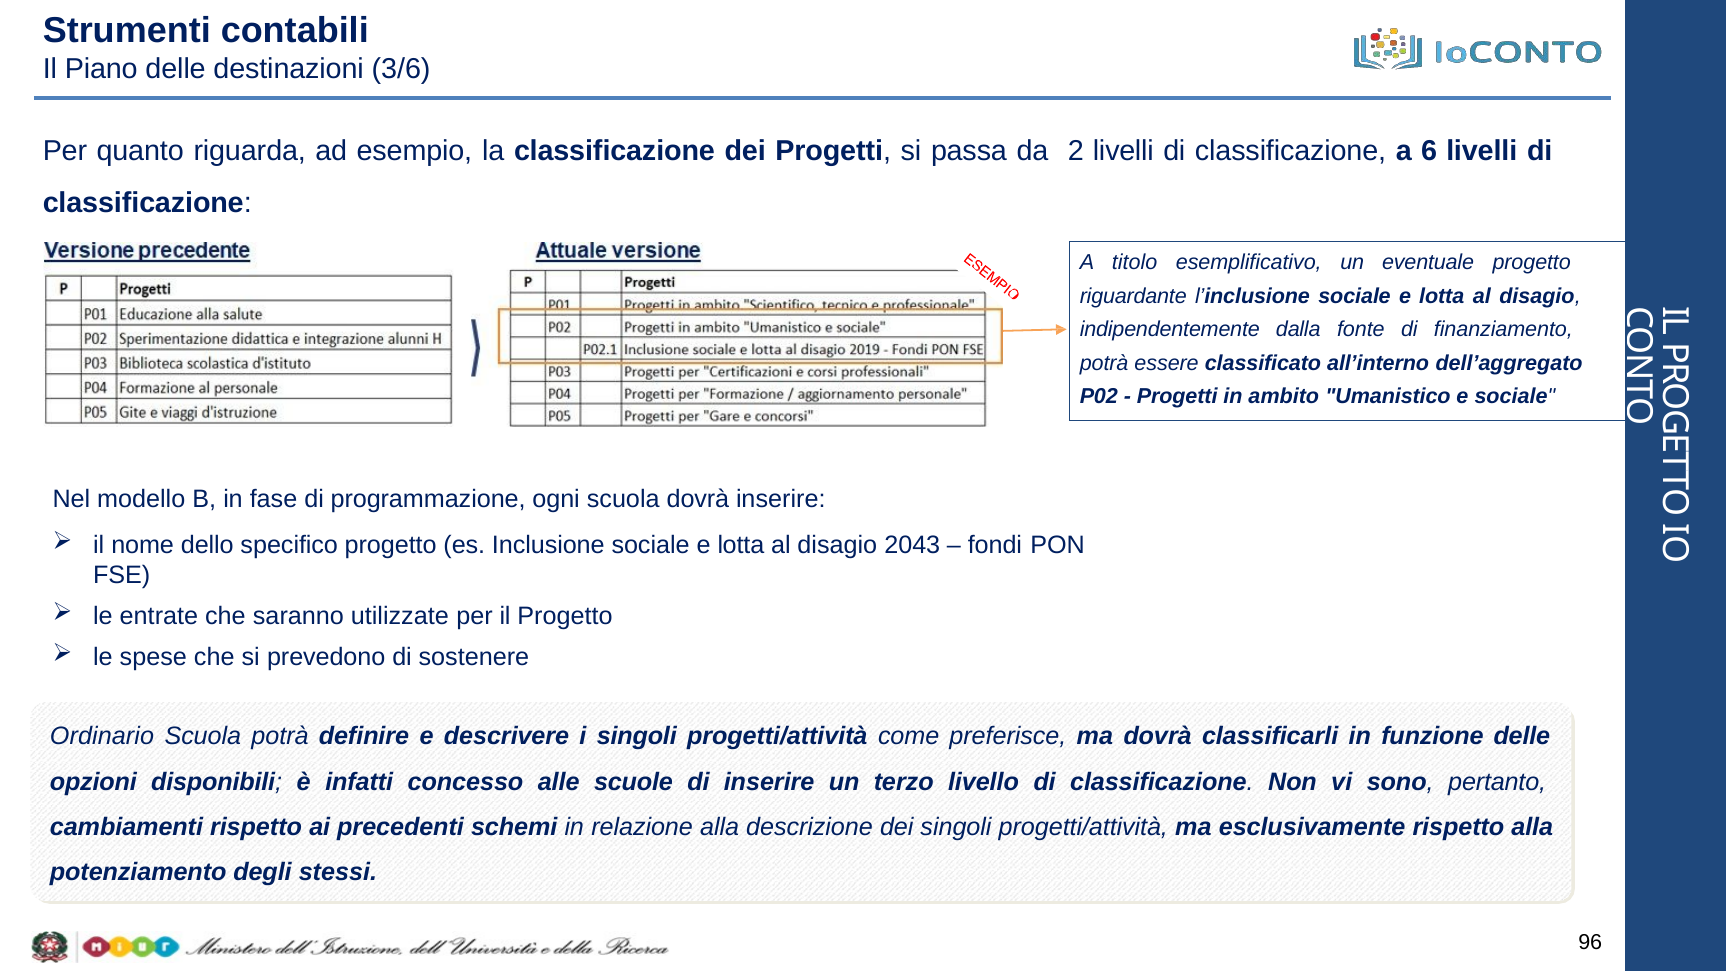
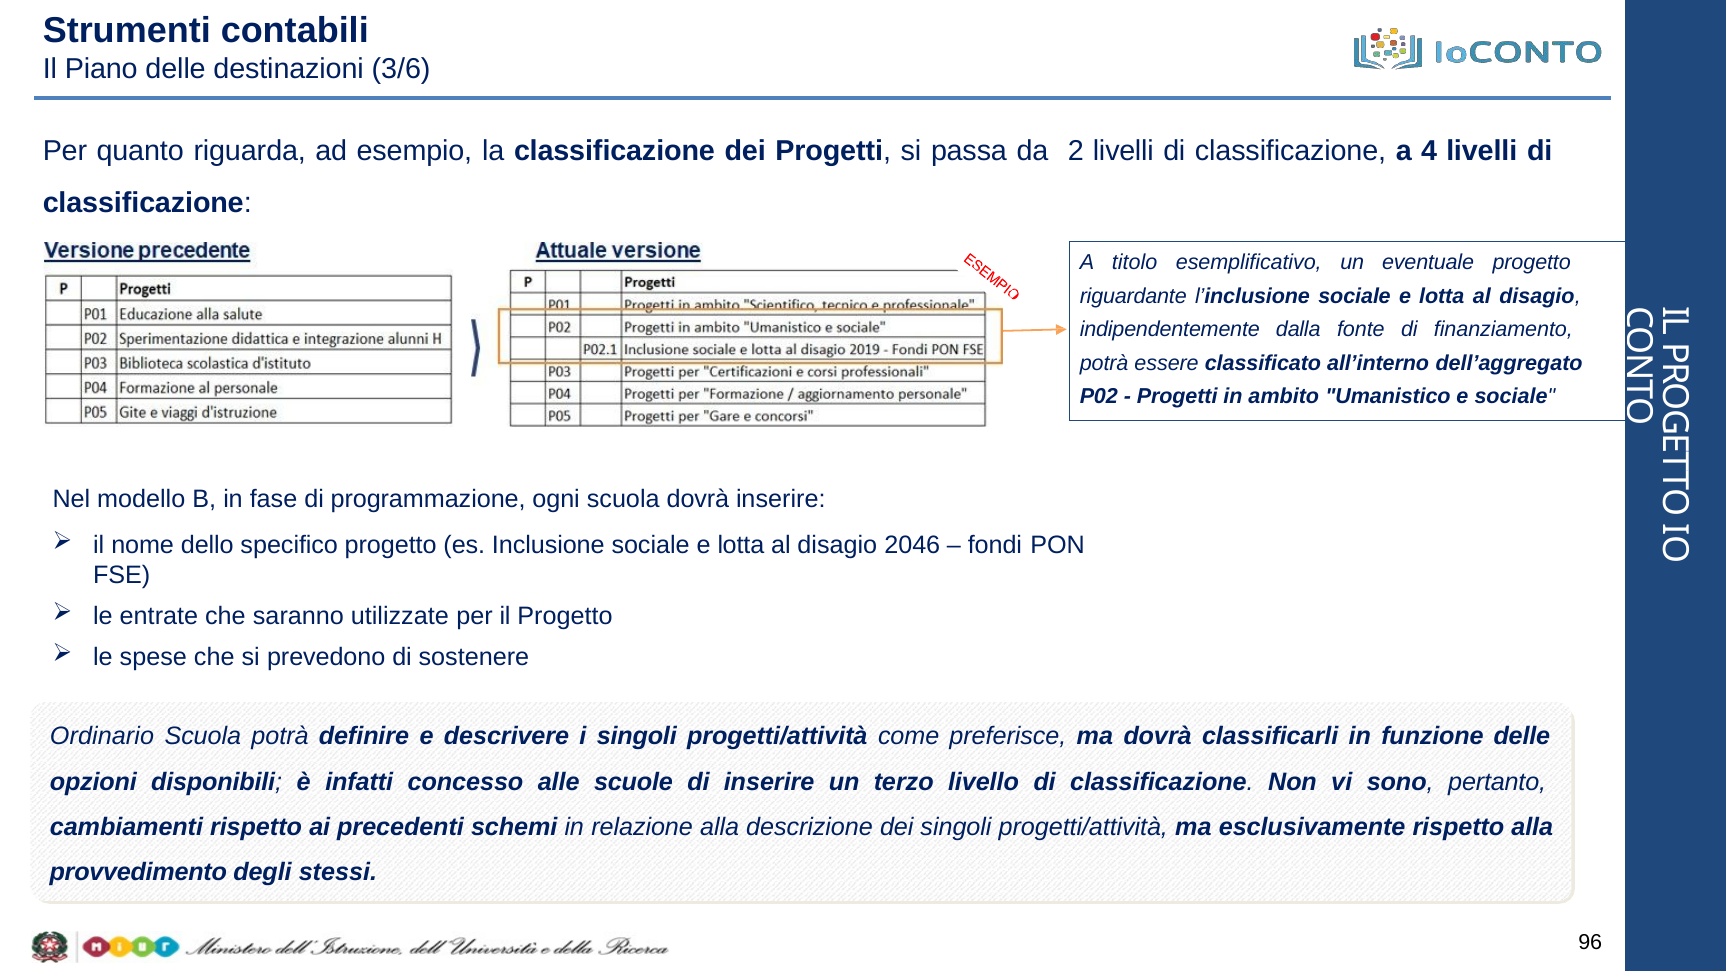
6: 6 -> 4
2043: 2043 -> 2046
potenziamento: potenziamento -> provvedimento
